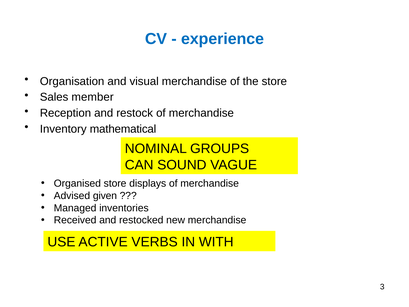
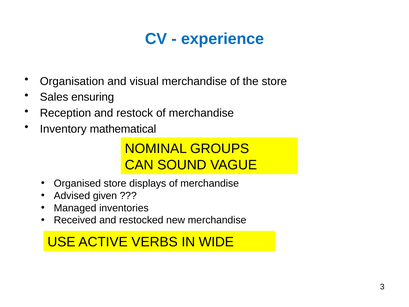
member: member -> ensuring
WITH: WITH -> WIDE
